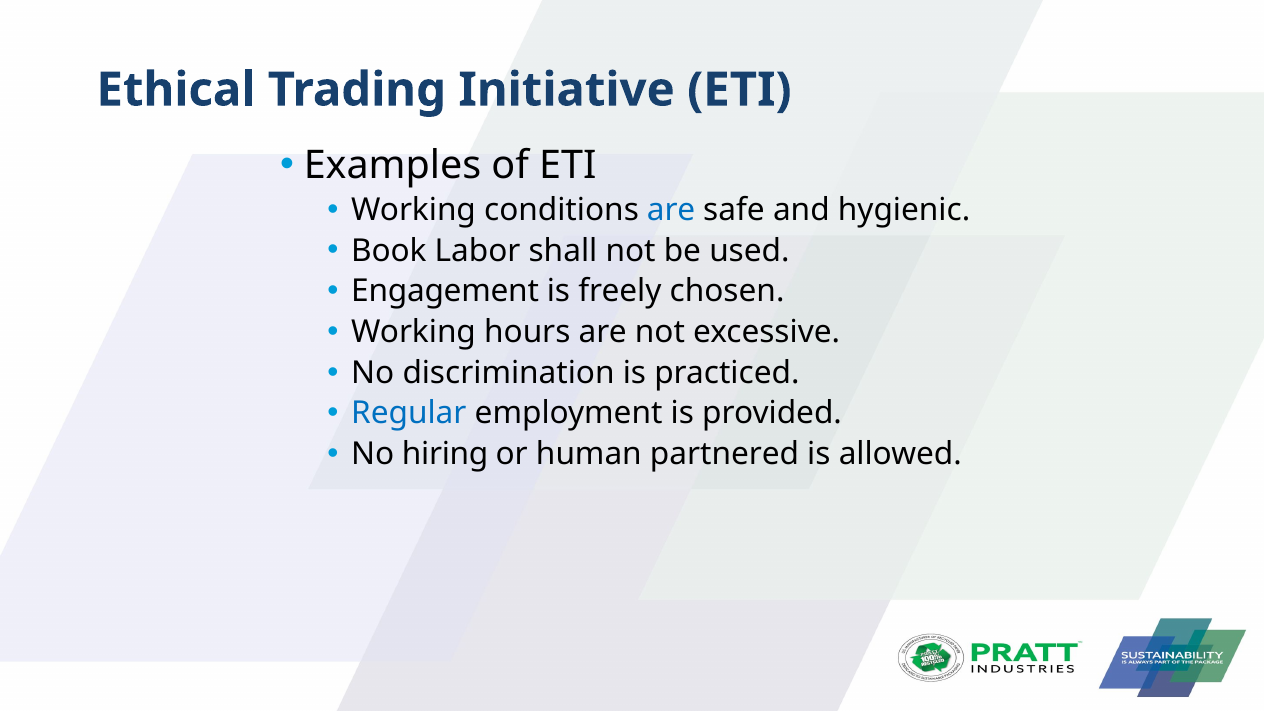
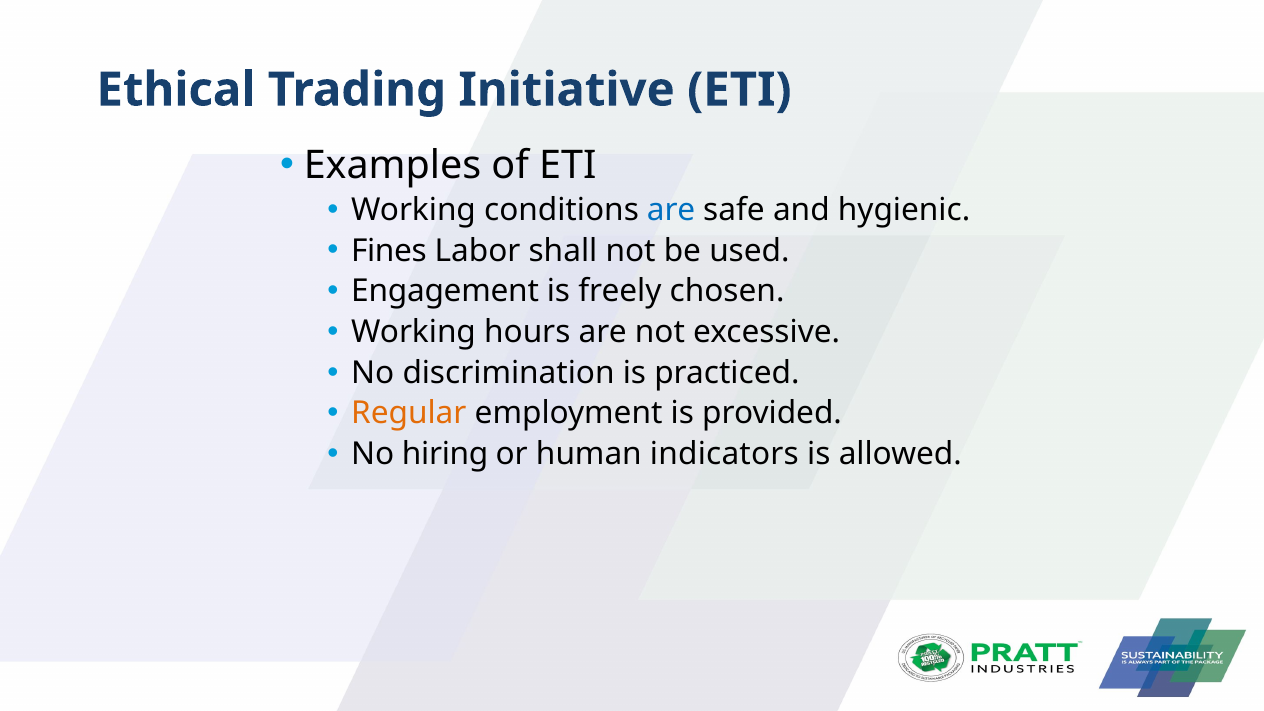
Book: Book -> Fines
Regular colour: blue -> orange
partnered: partnered -> indicators
